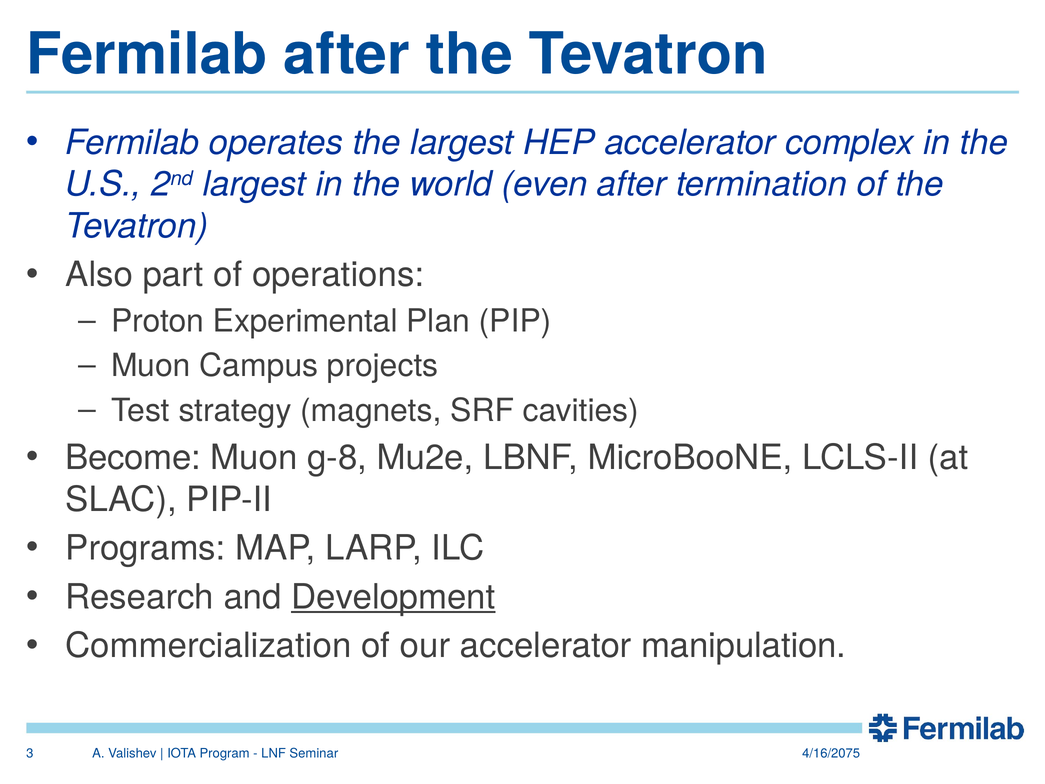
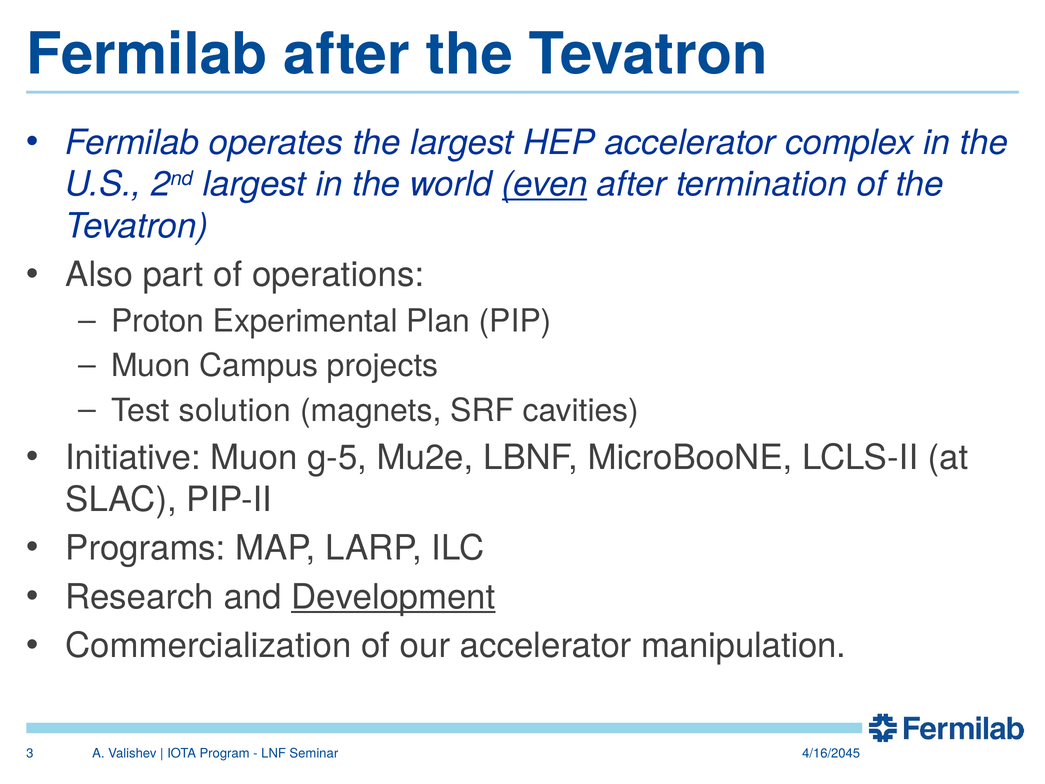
even underline: none -> present
strategy: strategy -> solution
Become: Become -> Initiative
g-8: g-8 -> g-5
4/16/2075: 4/16/2075 -> 4/16/2045
